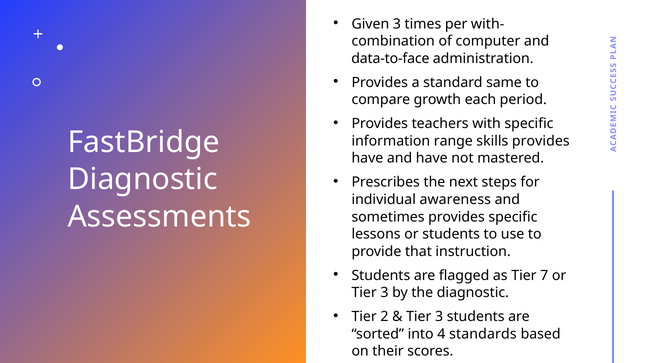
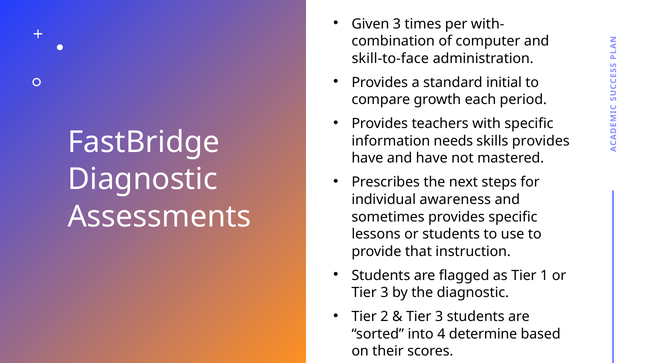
data-to-face: data-to-face -> skill-to-face
same: same -> initial
range: range -> needs
7: 7 -> 1
standards: standards -> determine
